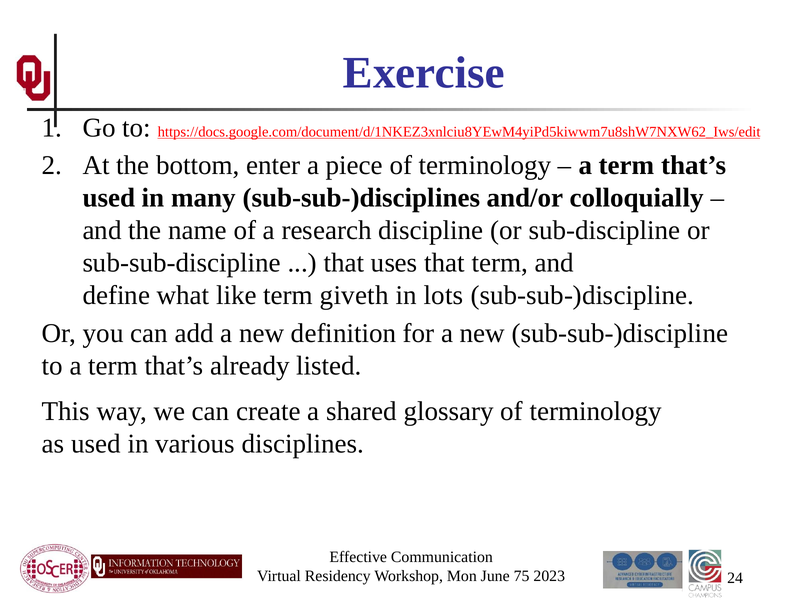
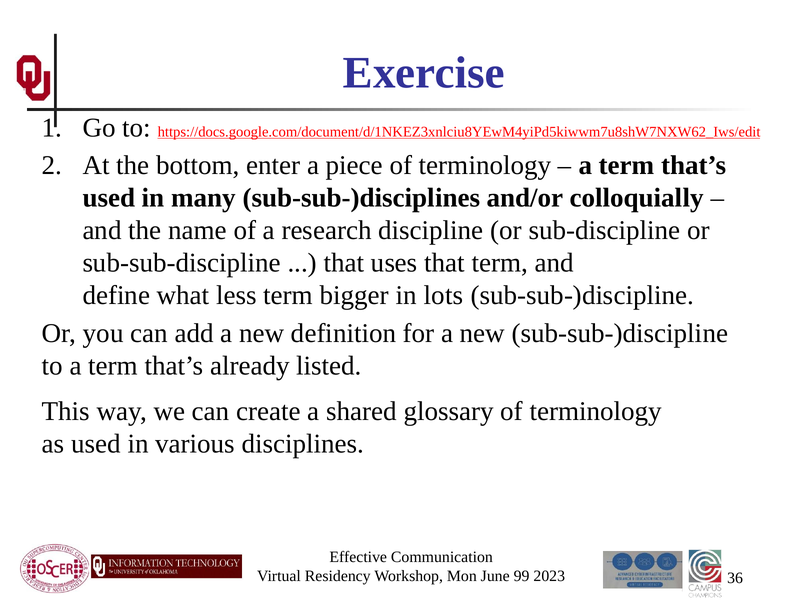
like: like -> less
giveth: giveth -> bigger
75: 75 -> 99
24: 24 -> 36
